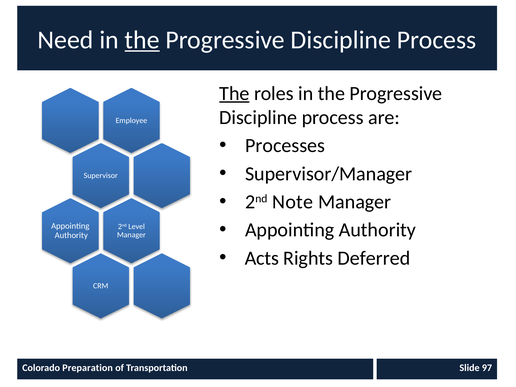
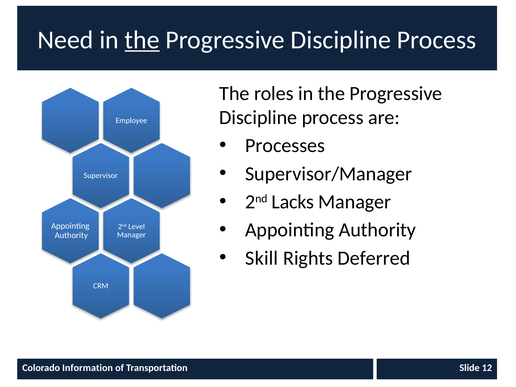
The at (234, 93) underline: present -> none
Note: Note -> Lacks
Acts: Acts -> Skill
Preparation: Preparation -> Information
97: 97 -> 12
